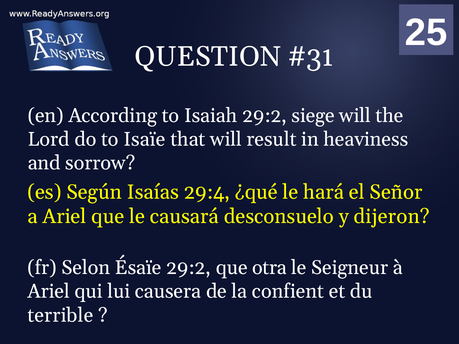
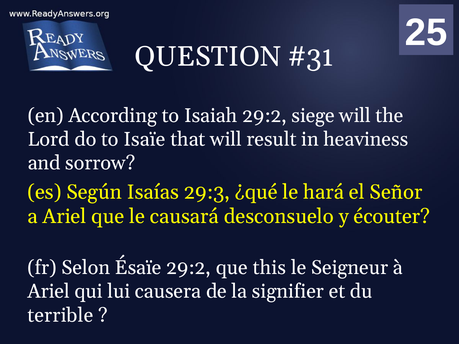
29:4: 29:4 -> 29:3
dijeron: dijeron -> écouter
otra: otra -> this
confient: confient -> signifier
